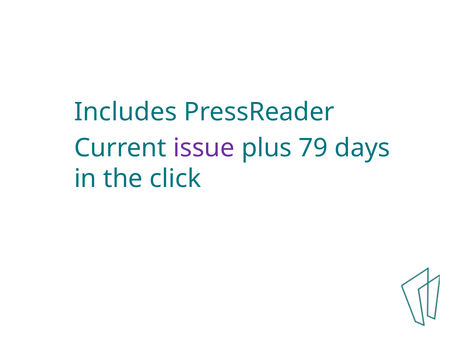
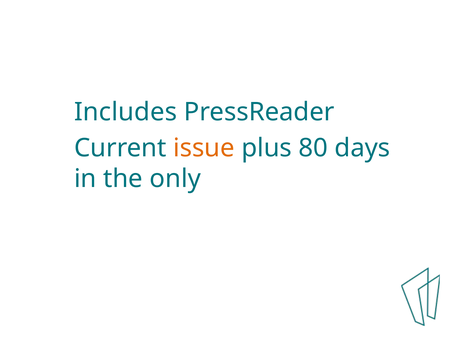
issue colour: purple -> orange
79: 79 -> 80
click: click -> only
